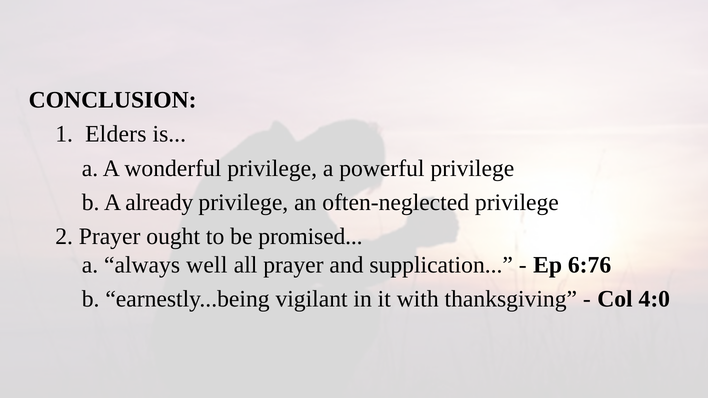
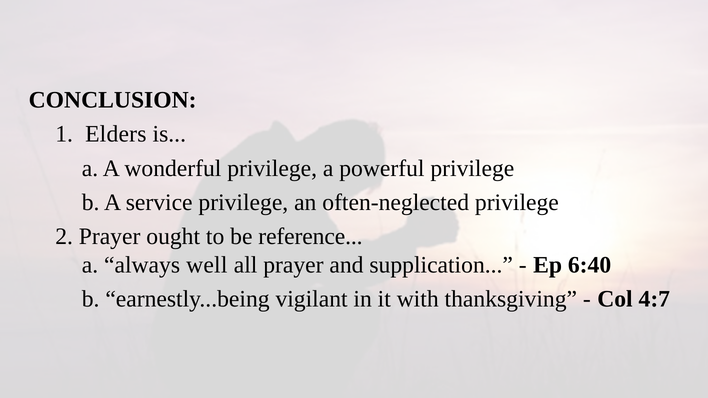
already: already -> service
promised: promised -> reference
6:76: 6:76 -> 6:40
4:0: 4:0 -> 4:7
